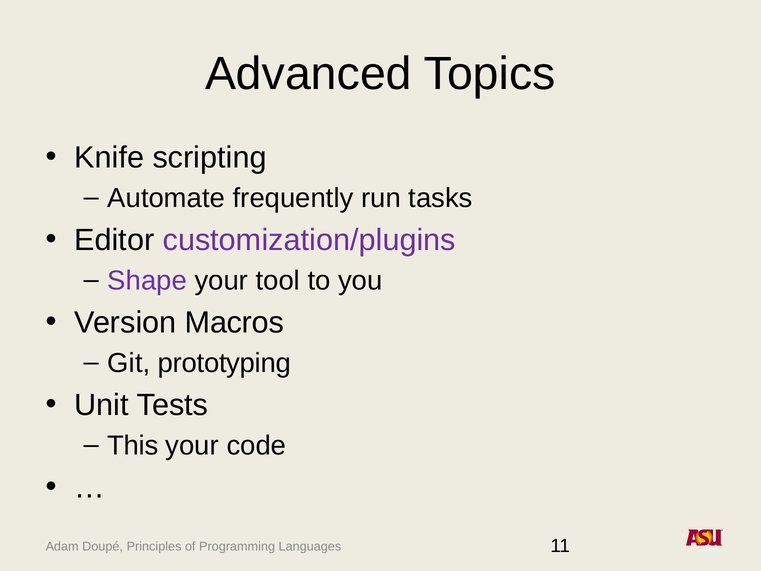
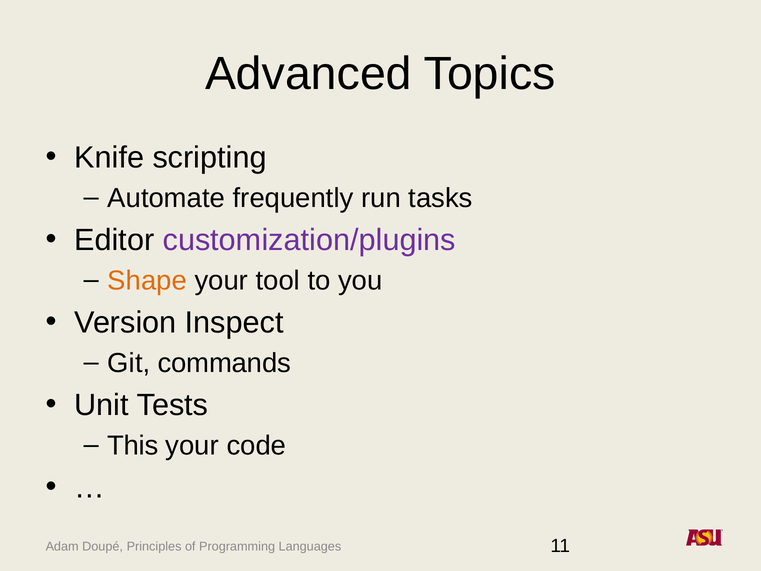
Shape colour: purple -> orange
Macros: Macros -> Inspect
prototyping: prototyping -> commands
